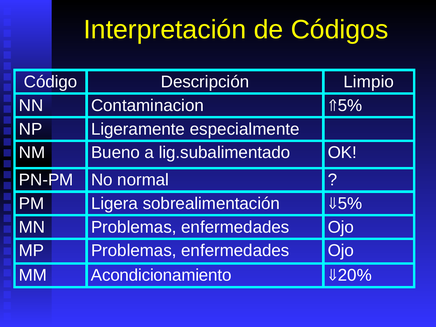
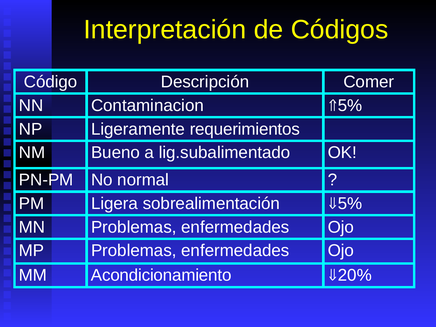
Limpio: Limpio -> Comer
especialmente: especialmente -> requerimientos
